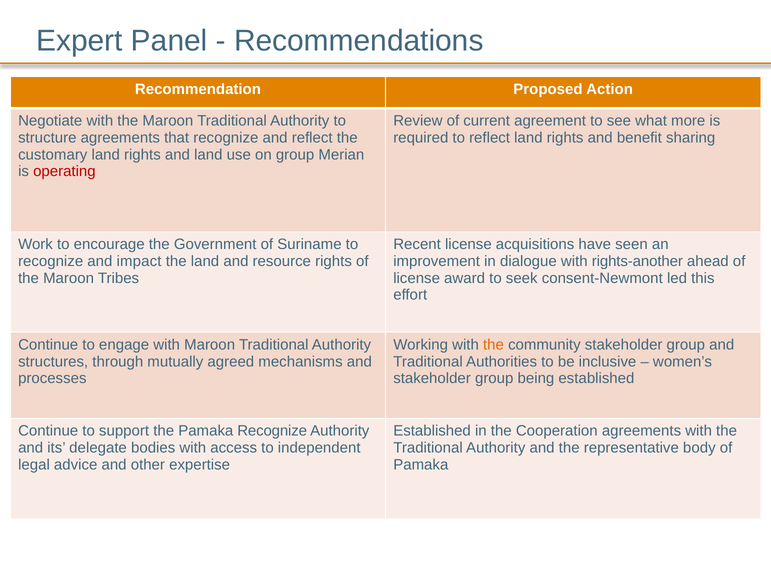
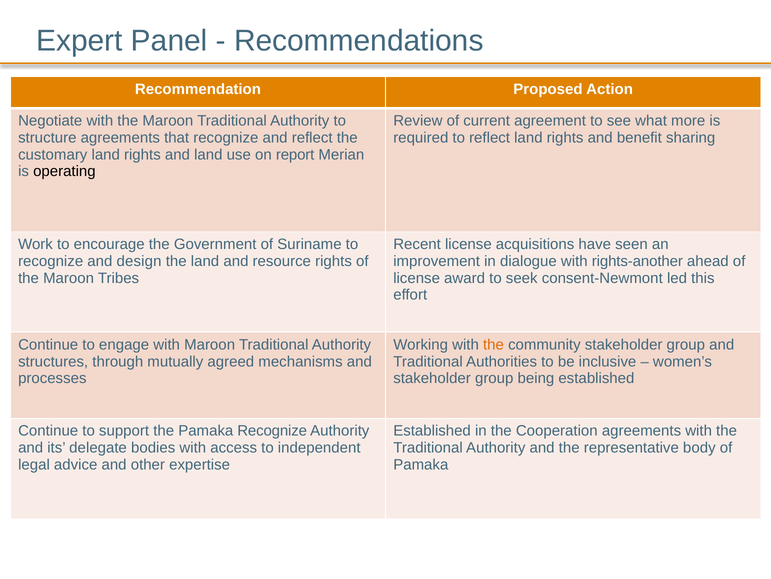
on group: group -> report
operating colour: red -> black
impact: impact -> design
